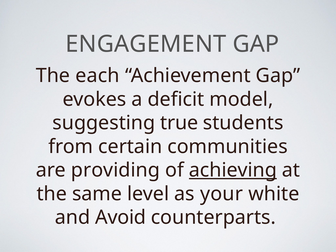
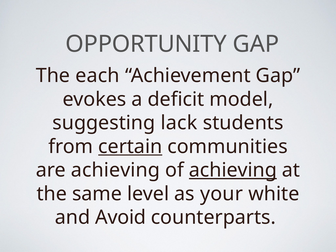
ENGAGEMENT: ENGAGEMENT -> OPPORTUNITY
true: true -> lack
certain underline: none -> present
are providing: providing -> achieving
